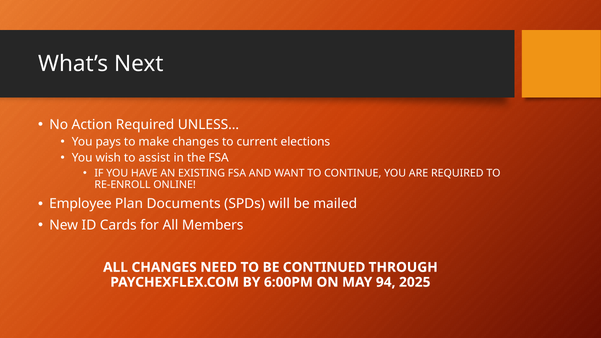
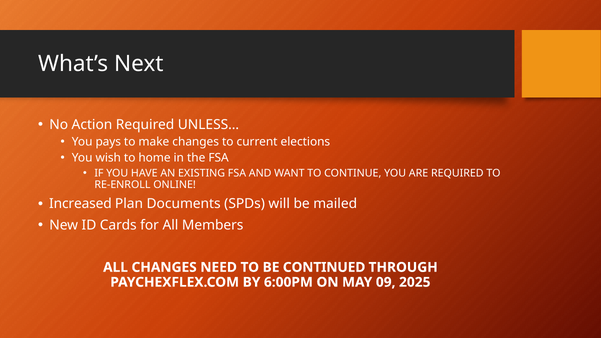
assist: assist -> home
Employee: Employee -> Increased
94: 94 -> 09
